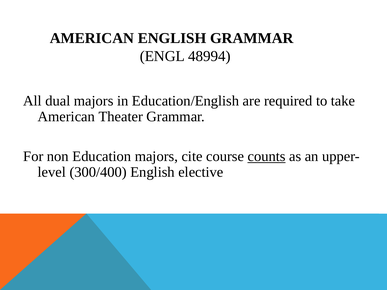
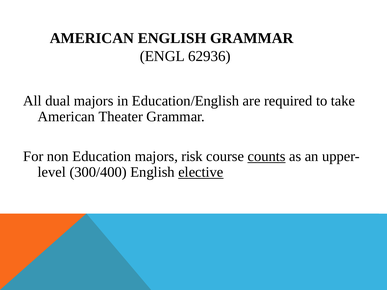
48994: 48994 -> 62936
cite: cite -> risk
elective underline: none -> present
